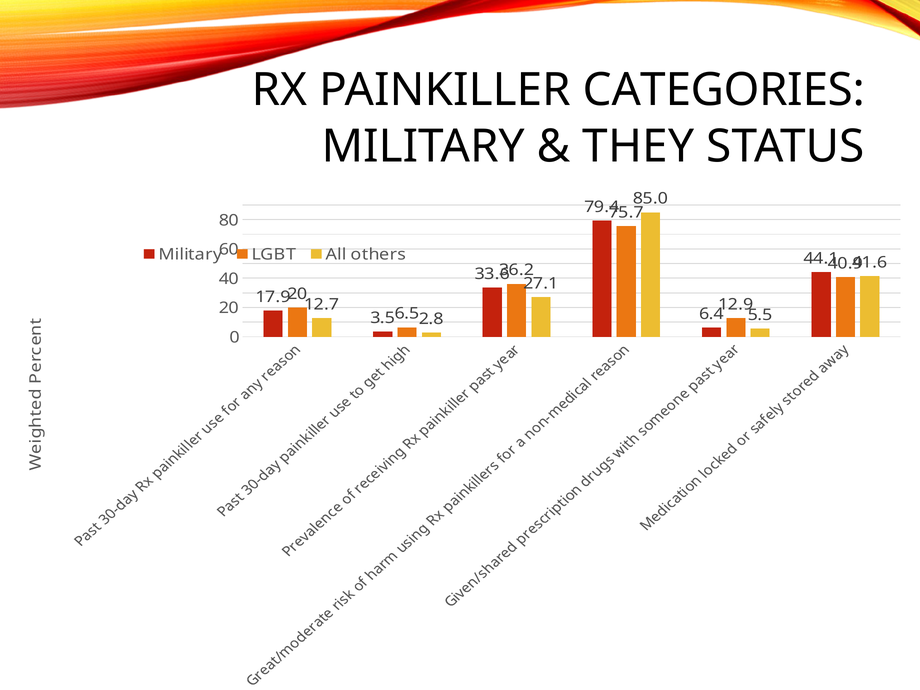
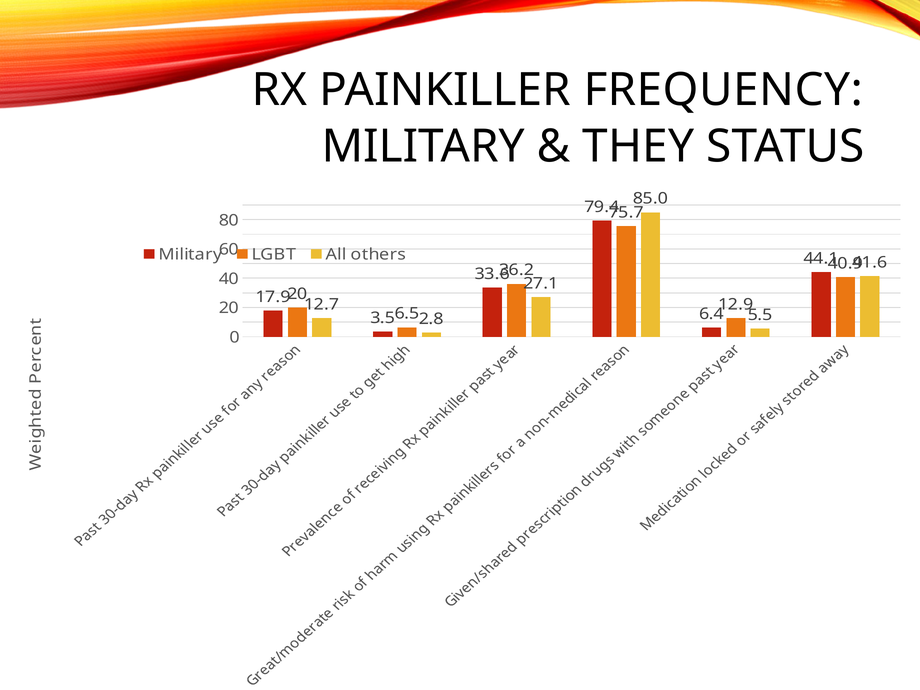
CATEGORIES: CATEGORIES -> FREQUENCY
